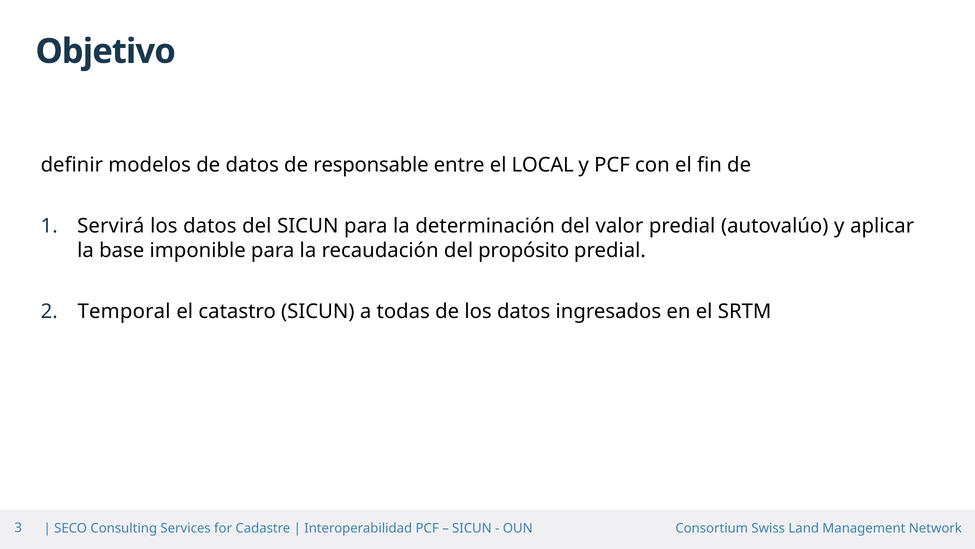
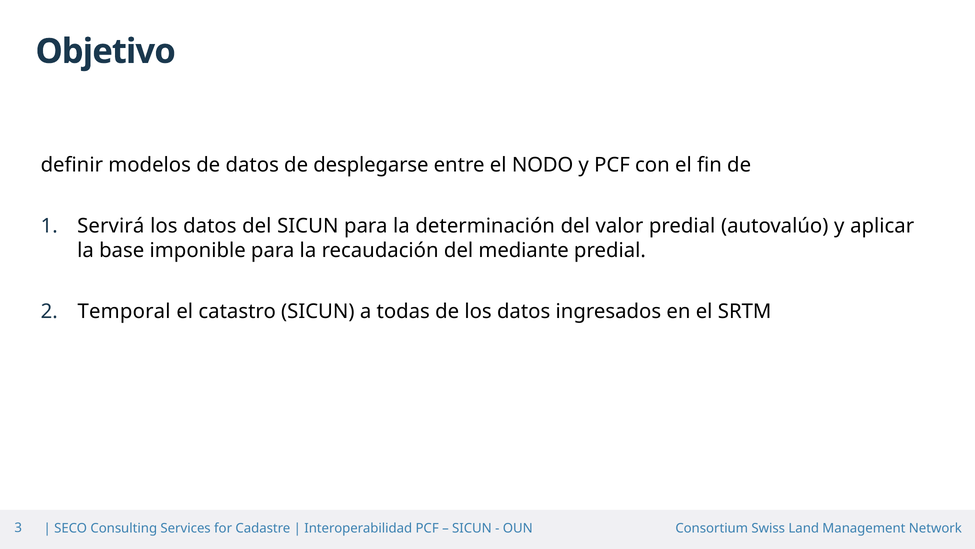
responsable: responsable -> desplegarse
LOCAL: LOCAL -> NODO
propósito: propósito -> mediante
